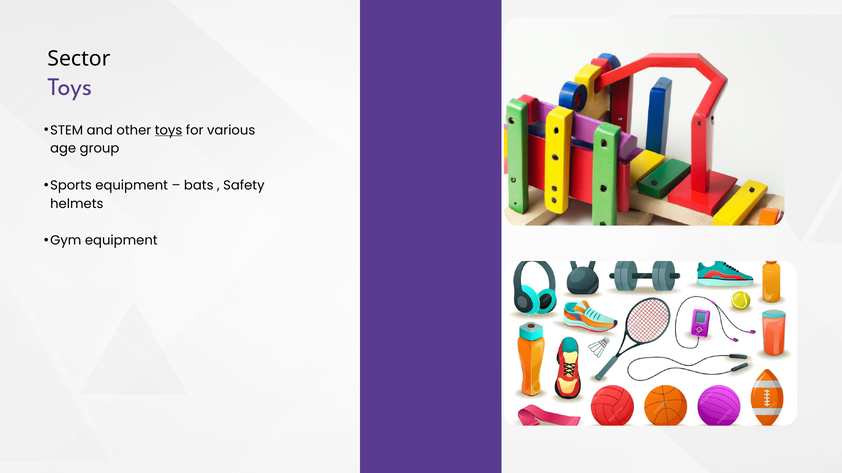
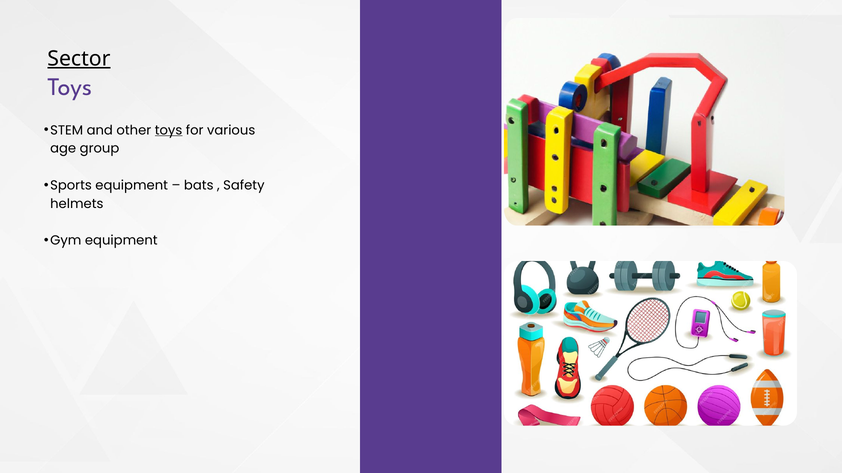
Sector underline: none -> present
